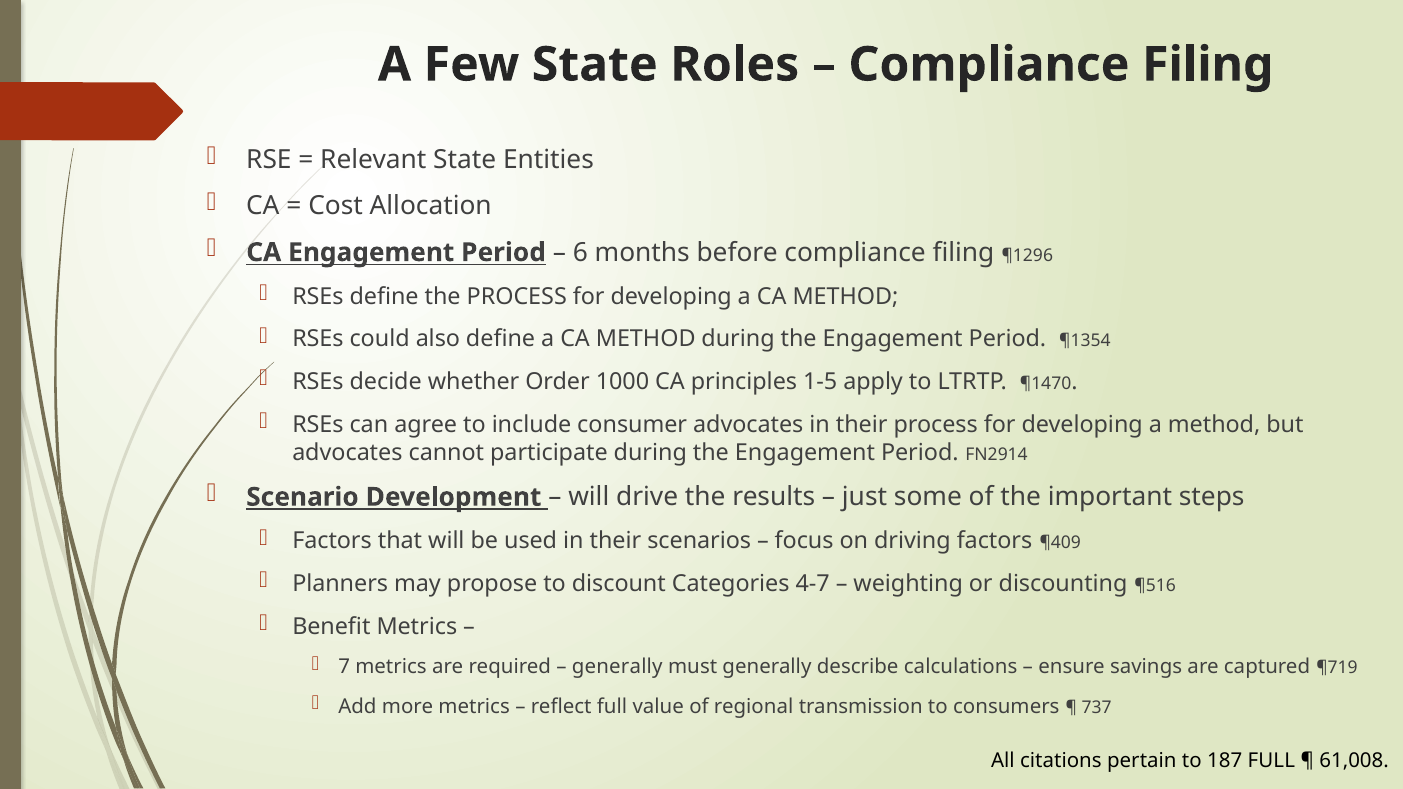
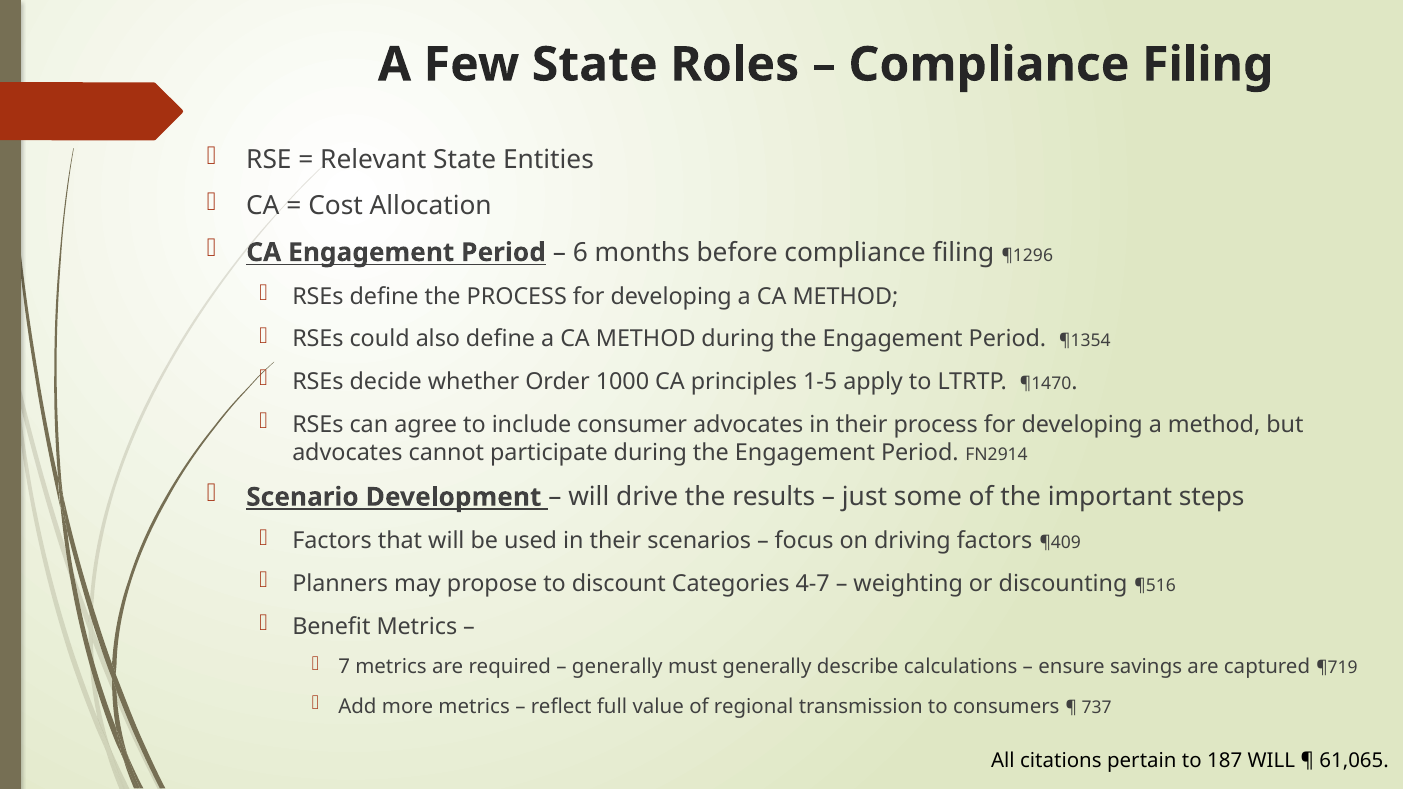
187 FULL: FULL -> WILL
61,008: 61,008 -> 61,065
